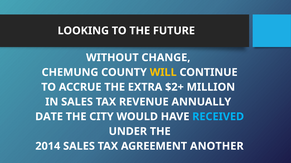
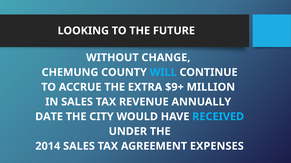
WILL colour: yellow -> light blue
$2+: $2+ -> $9+
ANOTHER: ANOTHER -> EXPENSES
